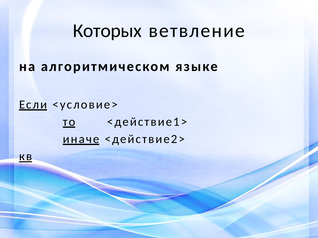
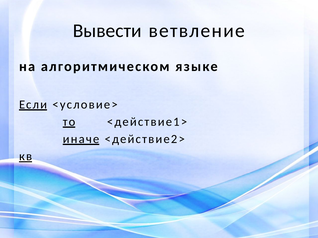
Которых: Которых -> Вывести
